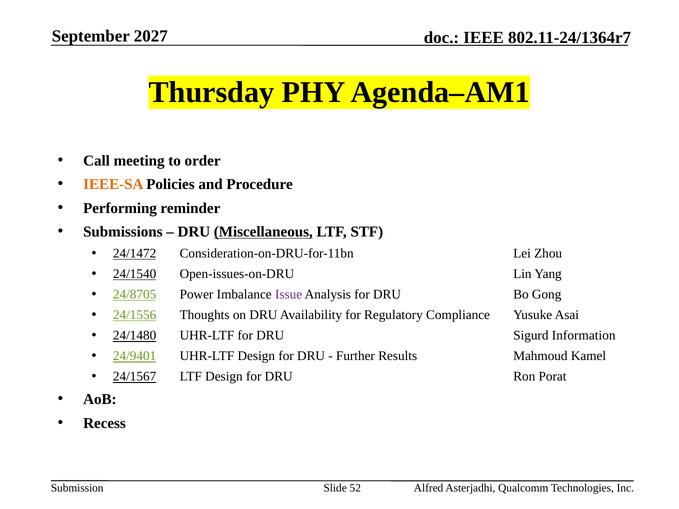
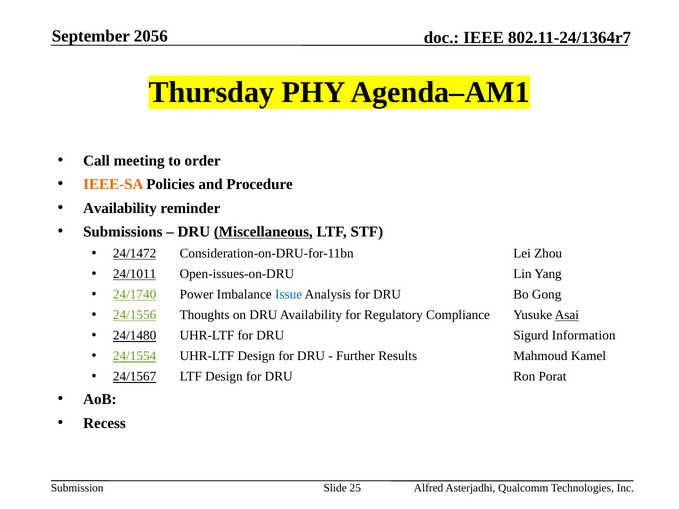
2027: 2027 -> 2056
Performing at (120, 208): Performing -> Availability
24/1540: 24/1540 -> 24/1011
24/8705: 24/8705 -> 24/1740
Issue colour: purple -> blue
Asai underline: none -> present
24/9401: 24/9401 -> 24/1554
52: 52 -> 25
